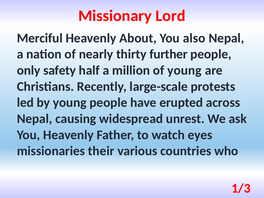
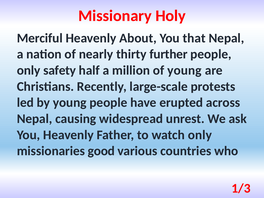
Lord: Lord -> Holy
also: also -> that
watch eyes: eyes -> only
their: their -> good
